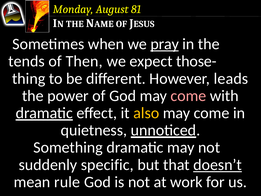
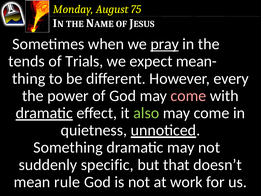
81: 81 -> 75
Then: Then -> Trials
those-: those- -> mean-
leads: leads -> every
also colour: yellow -> light green
doesn’t underline: present -> none
